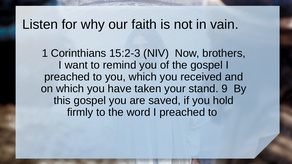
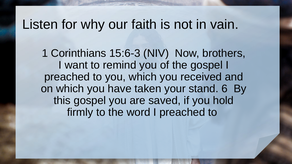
15:2-3: 15:2-3 -> 15:6-3
9: 9 -> 6
